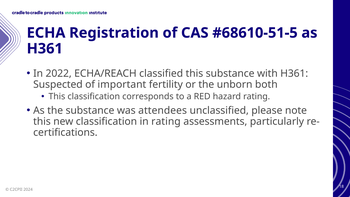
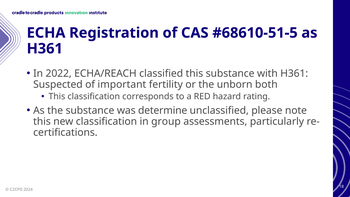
attendees: attendees -> determine
in rating: rating -> group
